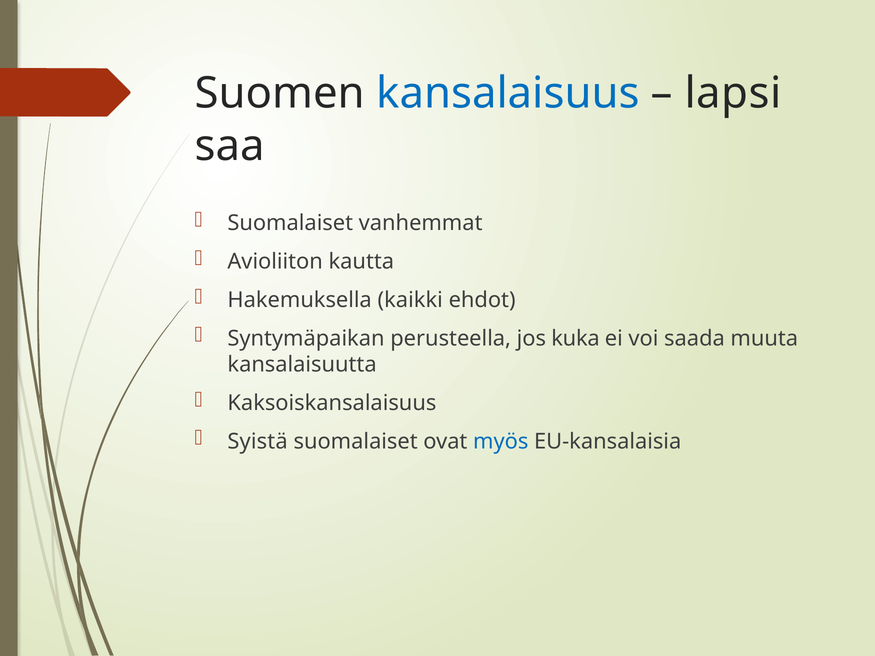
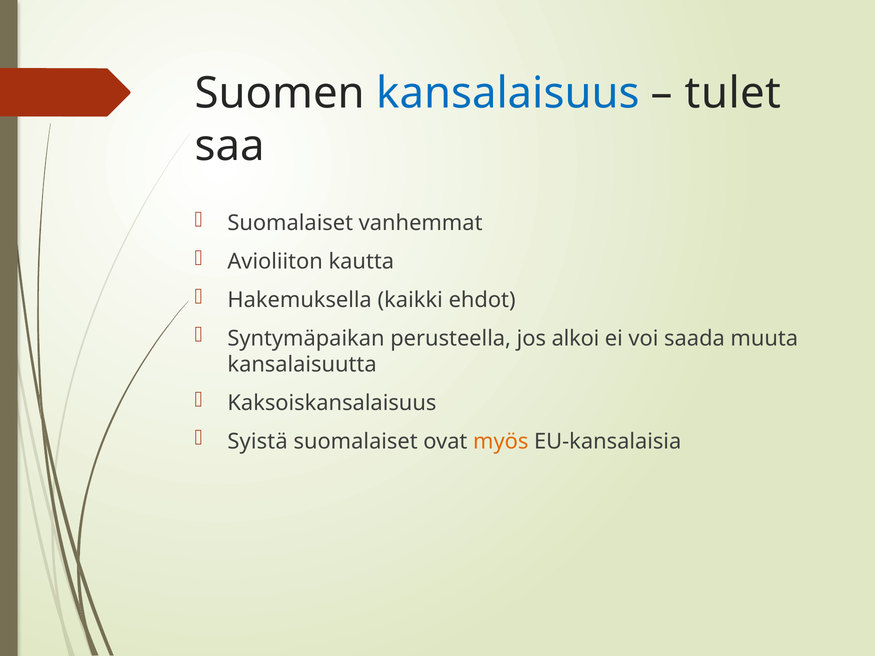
lapsi: lapsi -> tulet
kuka: kuka -> alkoi
myös colour: blue -> orange
